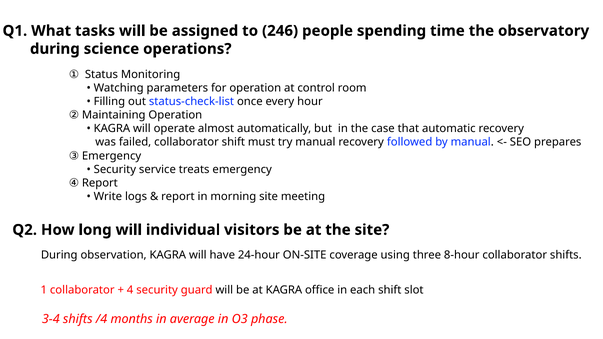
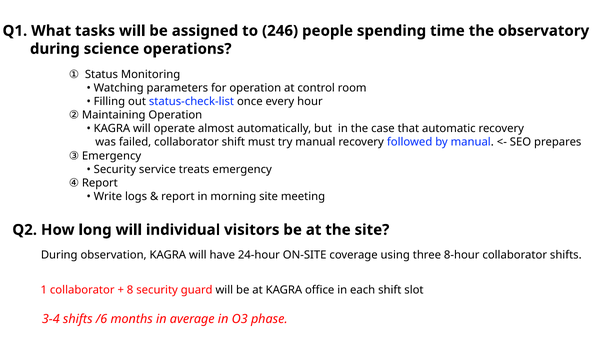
4: 4 -> 8
/4: /4 -> /6
